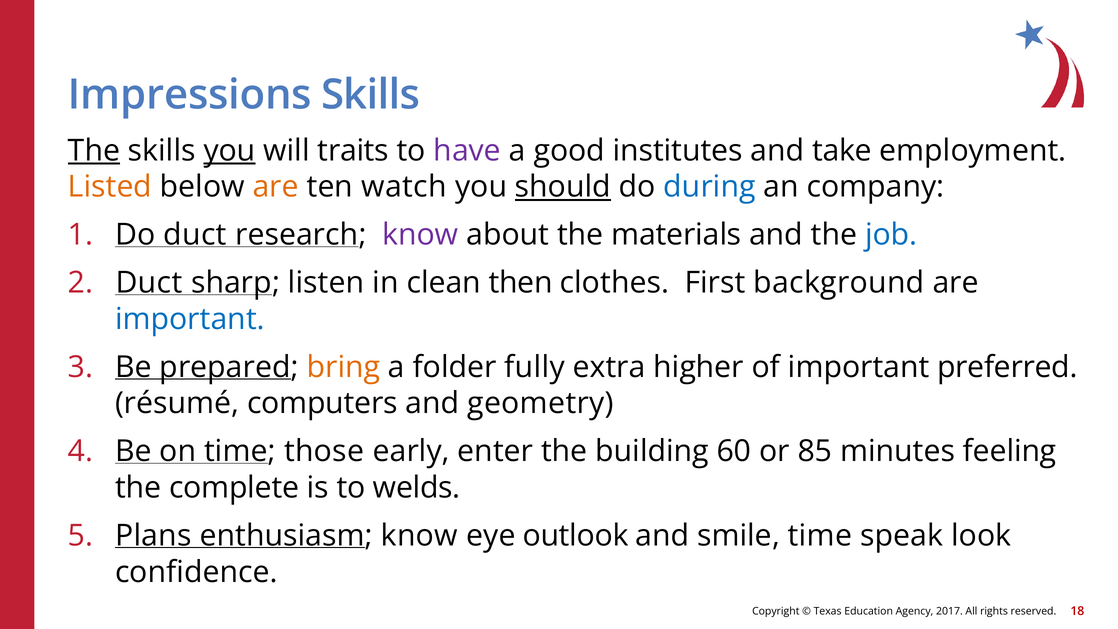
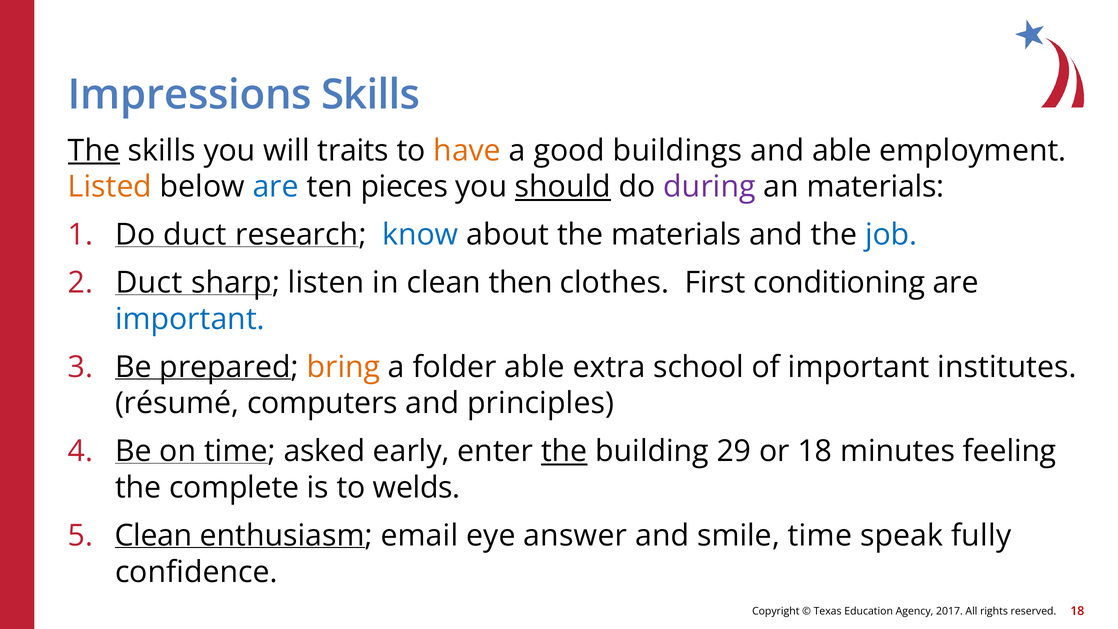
you at (229, 151) underline: present -> none
have colour: purple -> orange
institutes: institutes -> buildings
and take: take -> able
are at (276, 187) colour: orange -> blue
watch: watch -> pieces
during colour: blue -> purple
an company: company -> materials
know at (420, 235) colour: purple -> blue
background: background -> conditioning
folder fully: fully -> able
higher: higher -> school
preferred: preferred -> institutes
geometry: geometry -> principles
those: those -> asked
the at (564, 451) underline: none -> present
60: 60 -> 29
or 85: 85 -> 18
Plans at (153, 536): Plans -> Clean
enthusiasm know: know -> email
outlook: outlook -> answer
look: look -> fully
